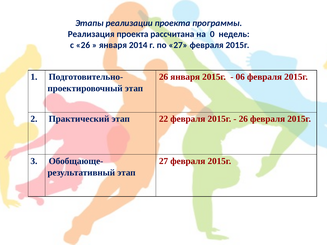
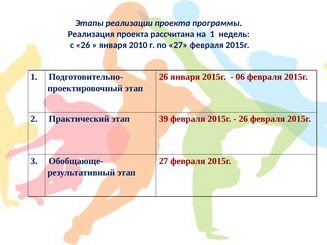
на 0: 0 -> 1
2014: 2014 -> 2010
22: 22 -> 39
